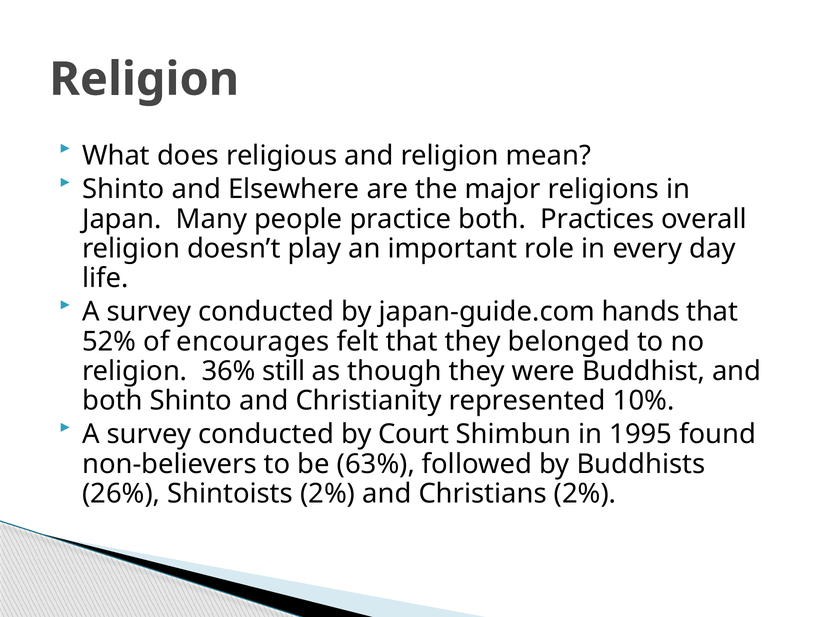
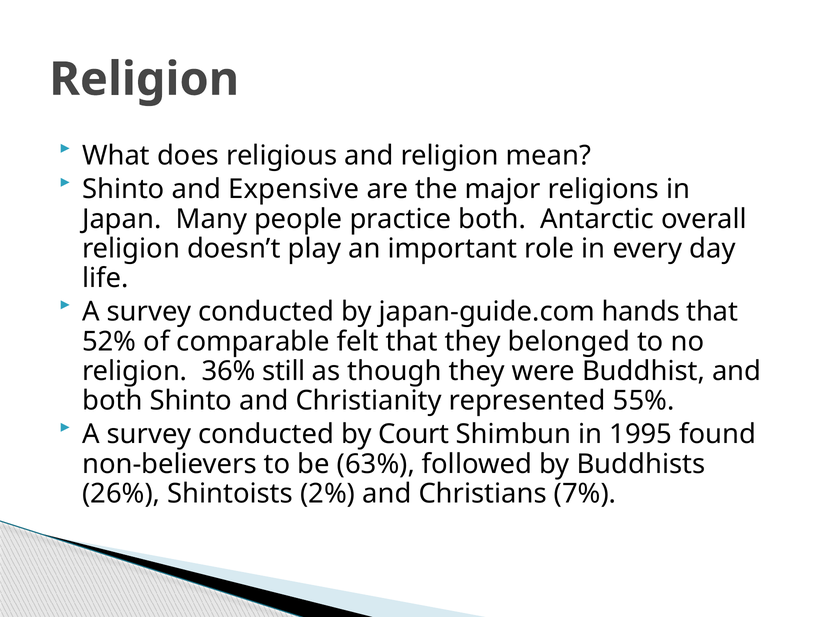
Elsewhere: Elsewhere -> Expensive
Practices: Practices -> Antarctic
encourages: encourages -> comparable
10%: 10% -> 55%
Christians 2%: 2% -> 7%
